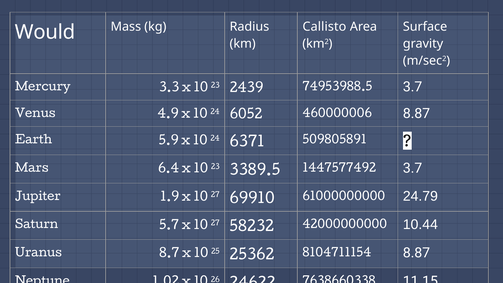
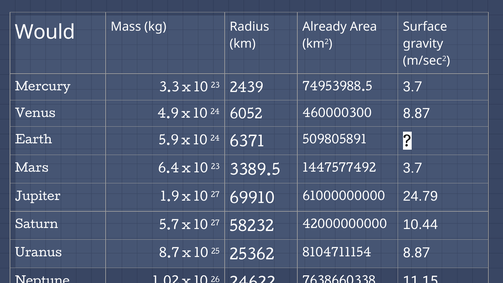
Callisto: Callisto -> Already
460000006: 460000006 -> 460000300
